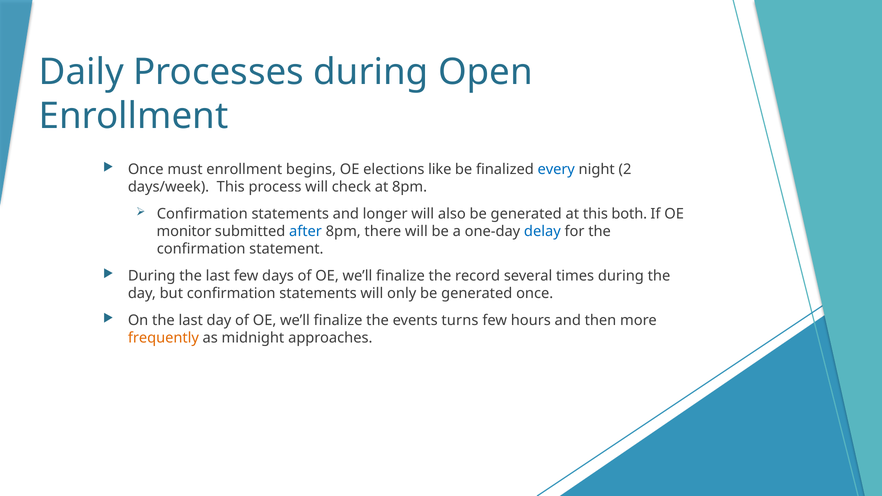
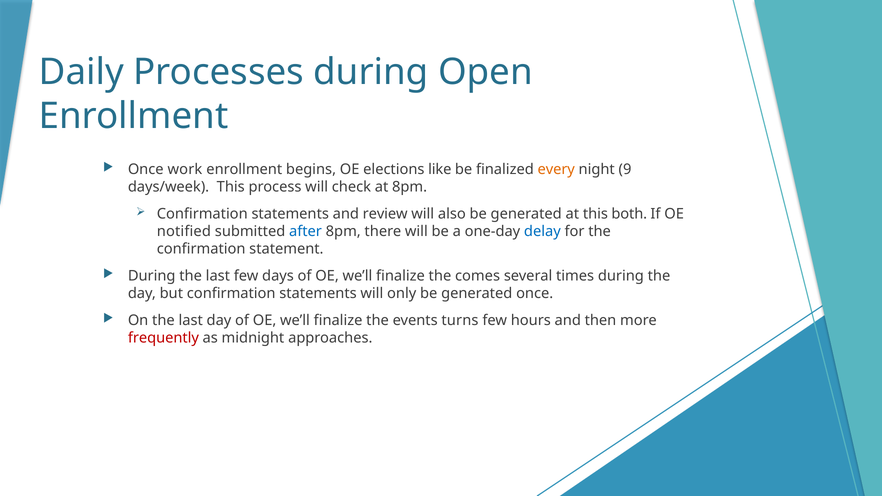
must: must -> work
every colour: blue -> orange
2: 2 -> 9
longer: longer -> review
monitor: monitor -> notified
record: record -> comes
frequently colour: orange -> red
